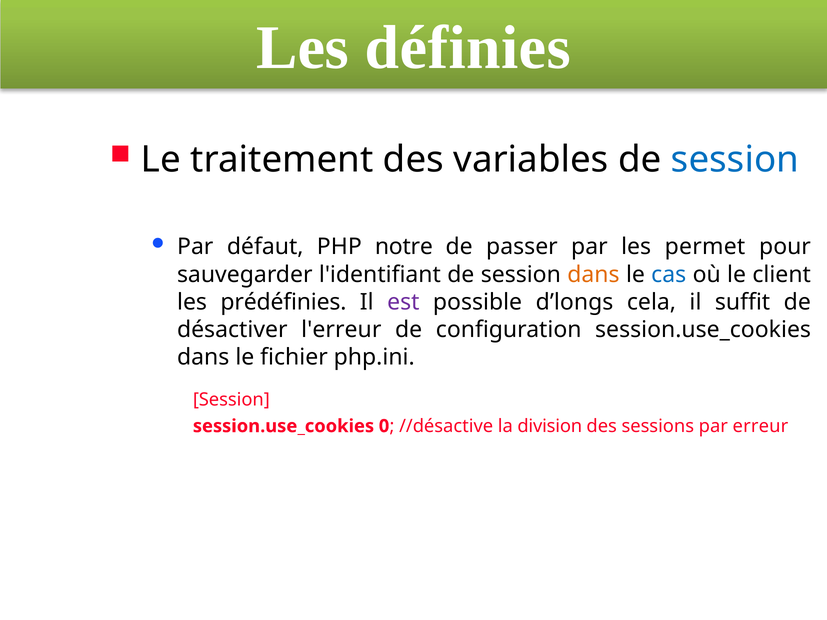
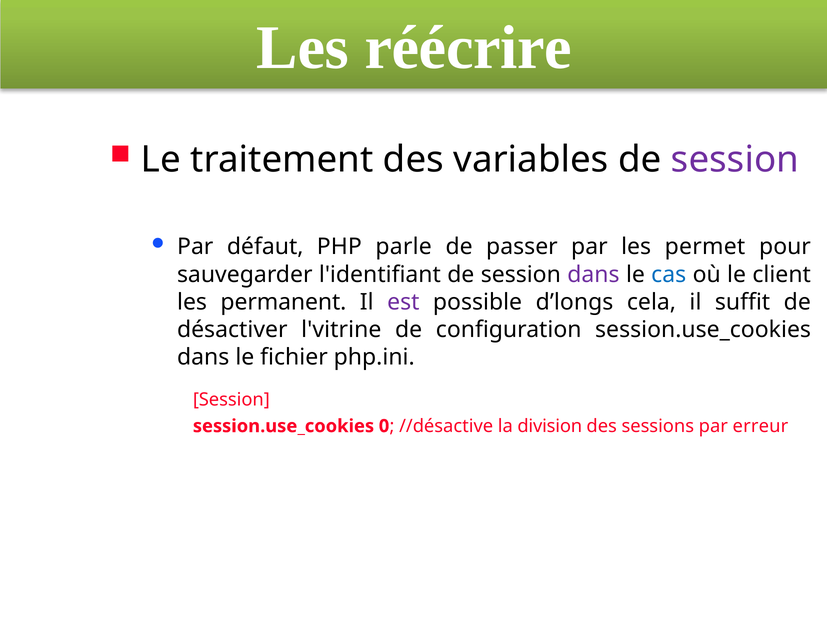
définies: définies -> réécrire
session at (735, 160) colour: blue -> purple
notre: notre -> parle
dans at (593, 275) colour: orange -> purple
prédéfinies: prédéfinies -> permanent
l'erreur: l'erreur -> l'vitrine
